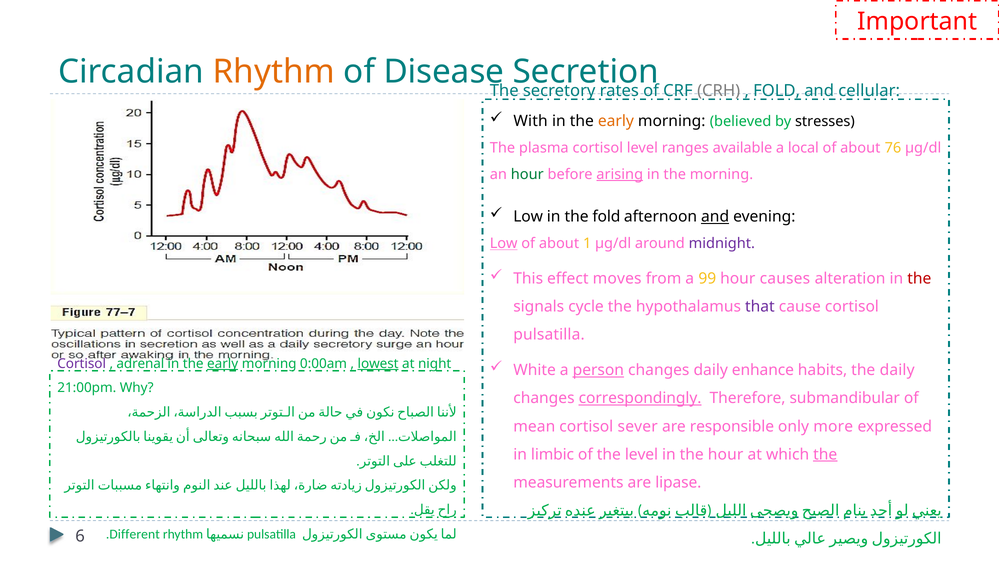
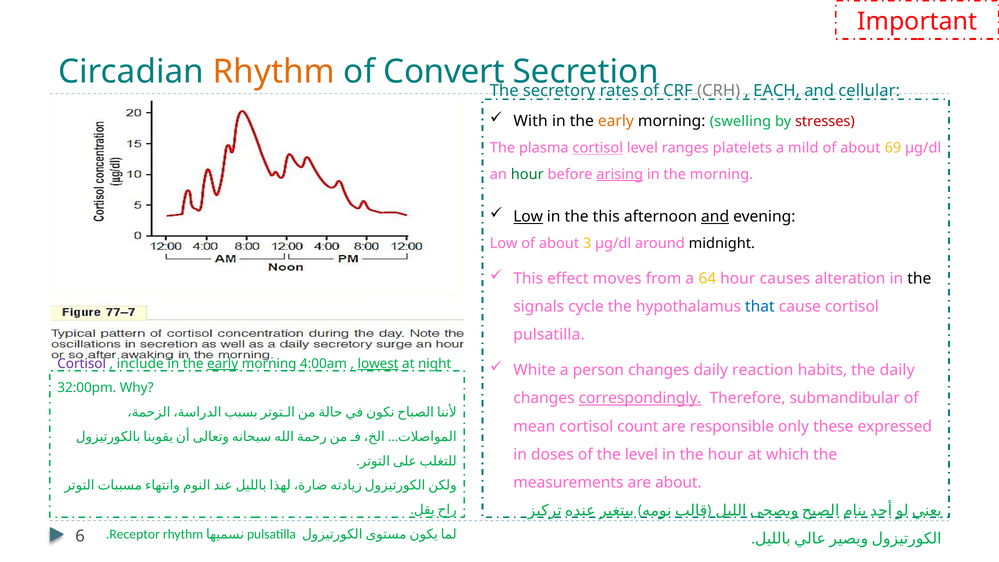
Disease: Disease -> Convert
FOLD at (777, 91): FOLD -> EACH
believed: believed -> swelling
stresses colour: black -> red
cortisol at (598, 148) underline: none -> present
available: available -> platelets
local: local -> mild
76: 76 -> 69
Low at (528, 217) underline: none -> present
the fold: fold -> this
Low at (504, 244) underline: present -> none
1: 1 -> 3
midnight colour: purple -> black
99: 99 -> 64
the at (919, 279) colour: red -> black
that colour: purple -> blue
adrenal: adrenal -> include
0:00am: 0:00am -> 4:00am
person underline: present -> none
enhance: enhance -> reaction
21:00pm: 21:00pm -> 32:00pm
sever: sever -> count
more: more -> these
limbic: limbic -> doses
the at (825, 455) underline: present -> none
are lipase: lipase -> about
Different: Different -> Receptor
